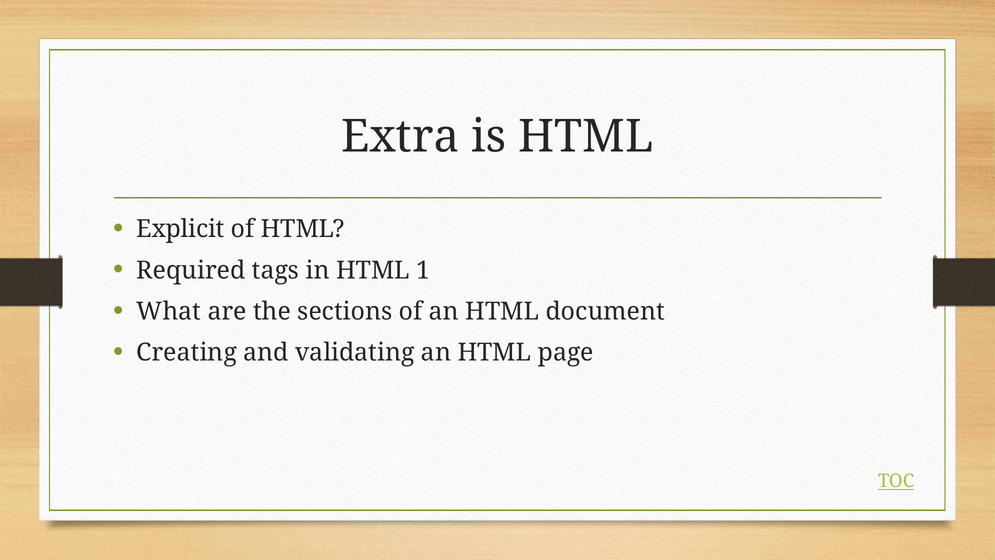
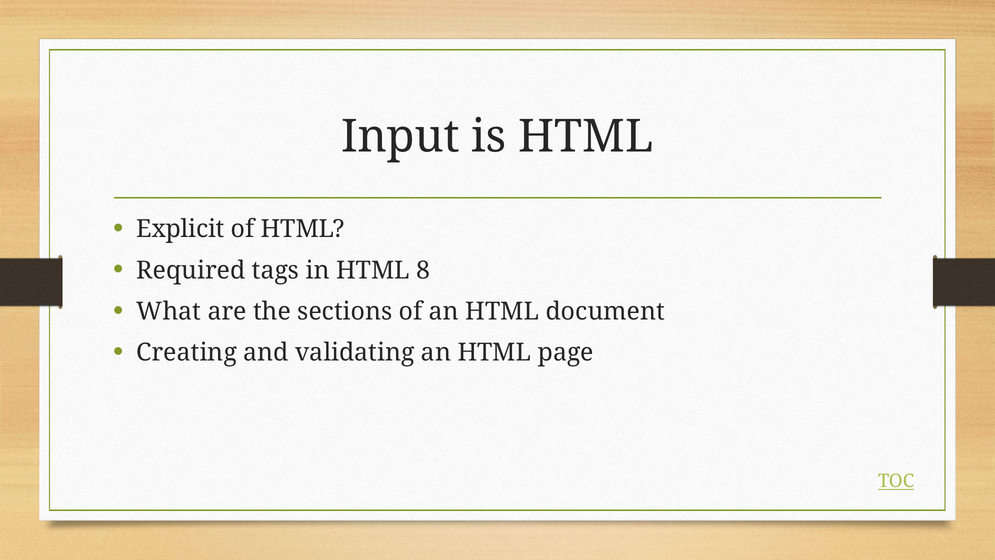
Extra: Extra -> Input
1: 1 -> 8
